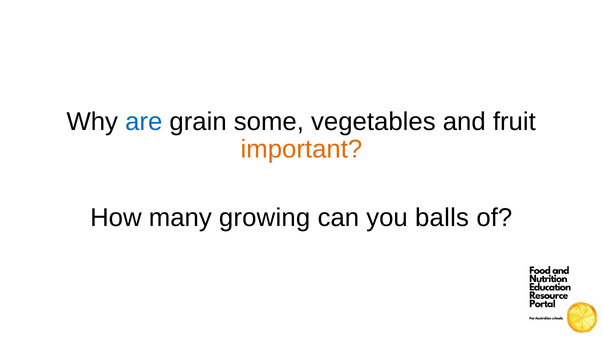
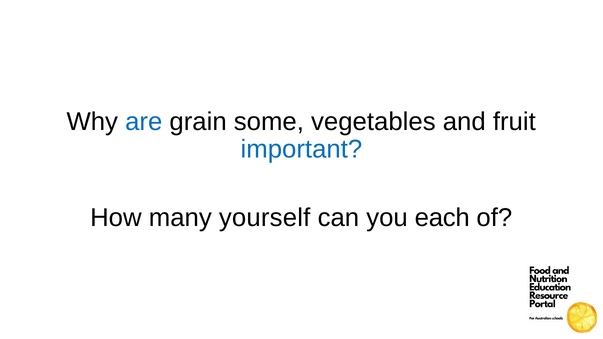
important colour: orange -> blue
growing: growing -> yourself
balls: balls -> each
